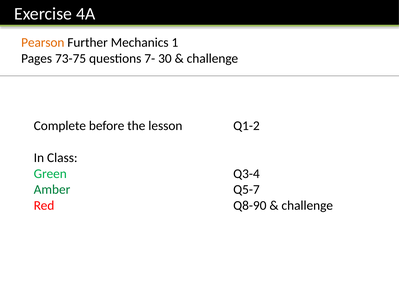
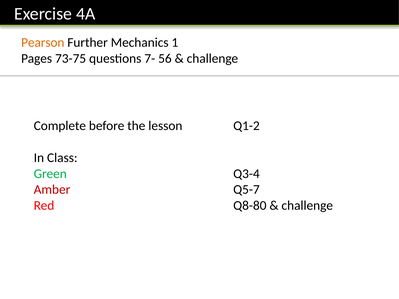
30: 30 -> 56
Amber colour: green -> red
Q8-90: Q8-90 -> Q8-80
